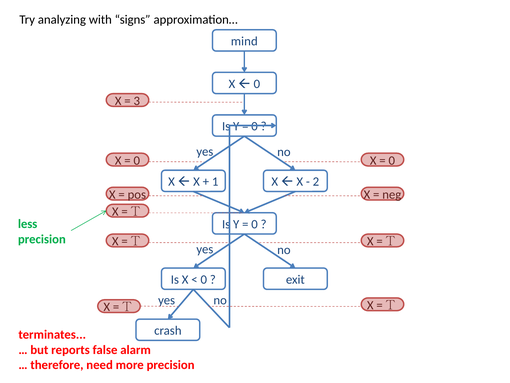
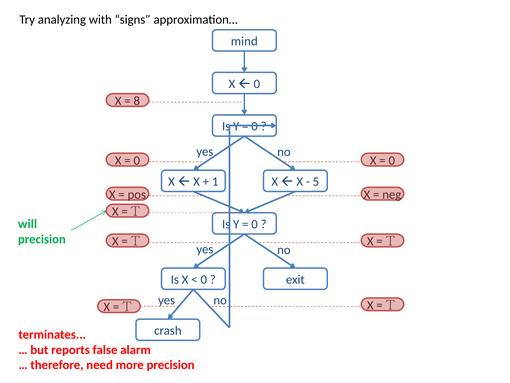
3: 3 -> 8
2: 2 -> 5
less: less -> will
